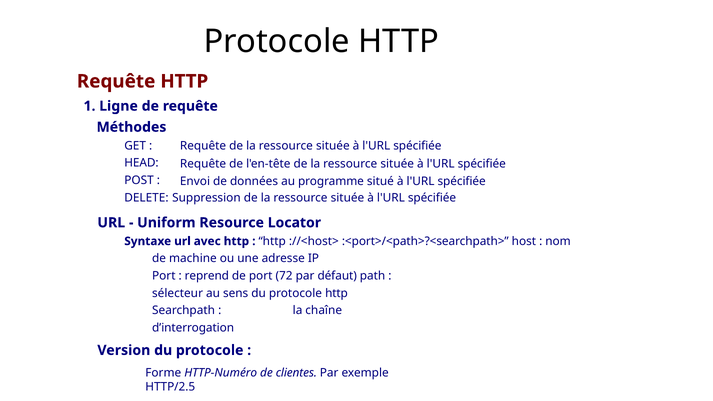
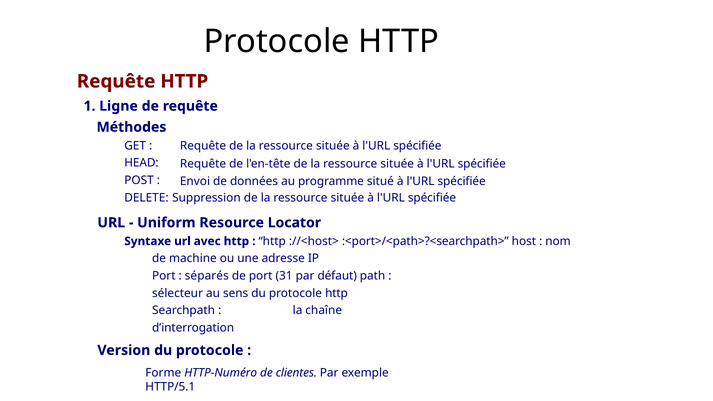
reprend: reprend -> séparés
72: 72 -> 31
HTTP/2.5: HTTP/2.5 -> HTTP/5.1
